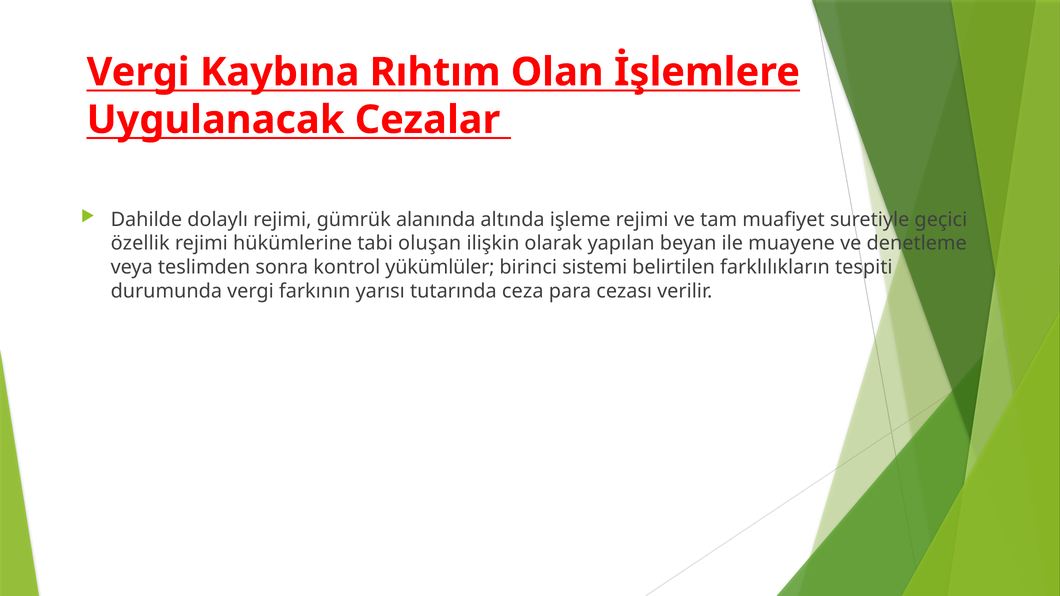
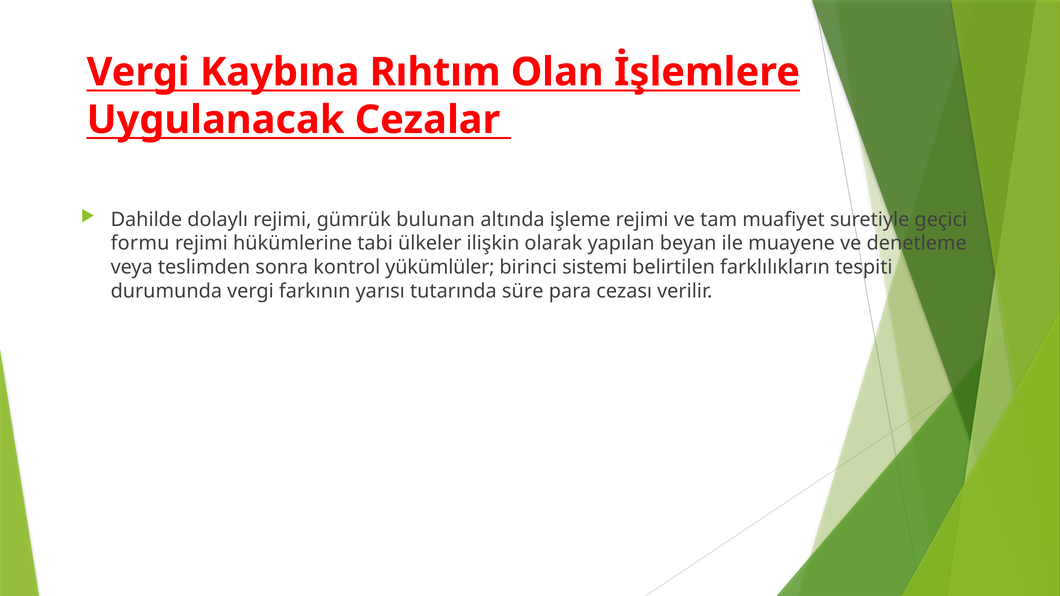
alanında: alanında -> bulunan
özellik: özellik -> formu
oluşan: oluşan -> ülkeler
ceza: ceza -> süre
